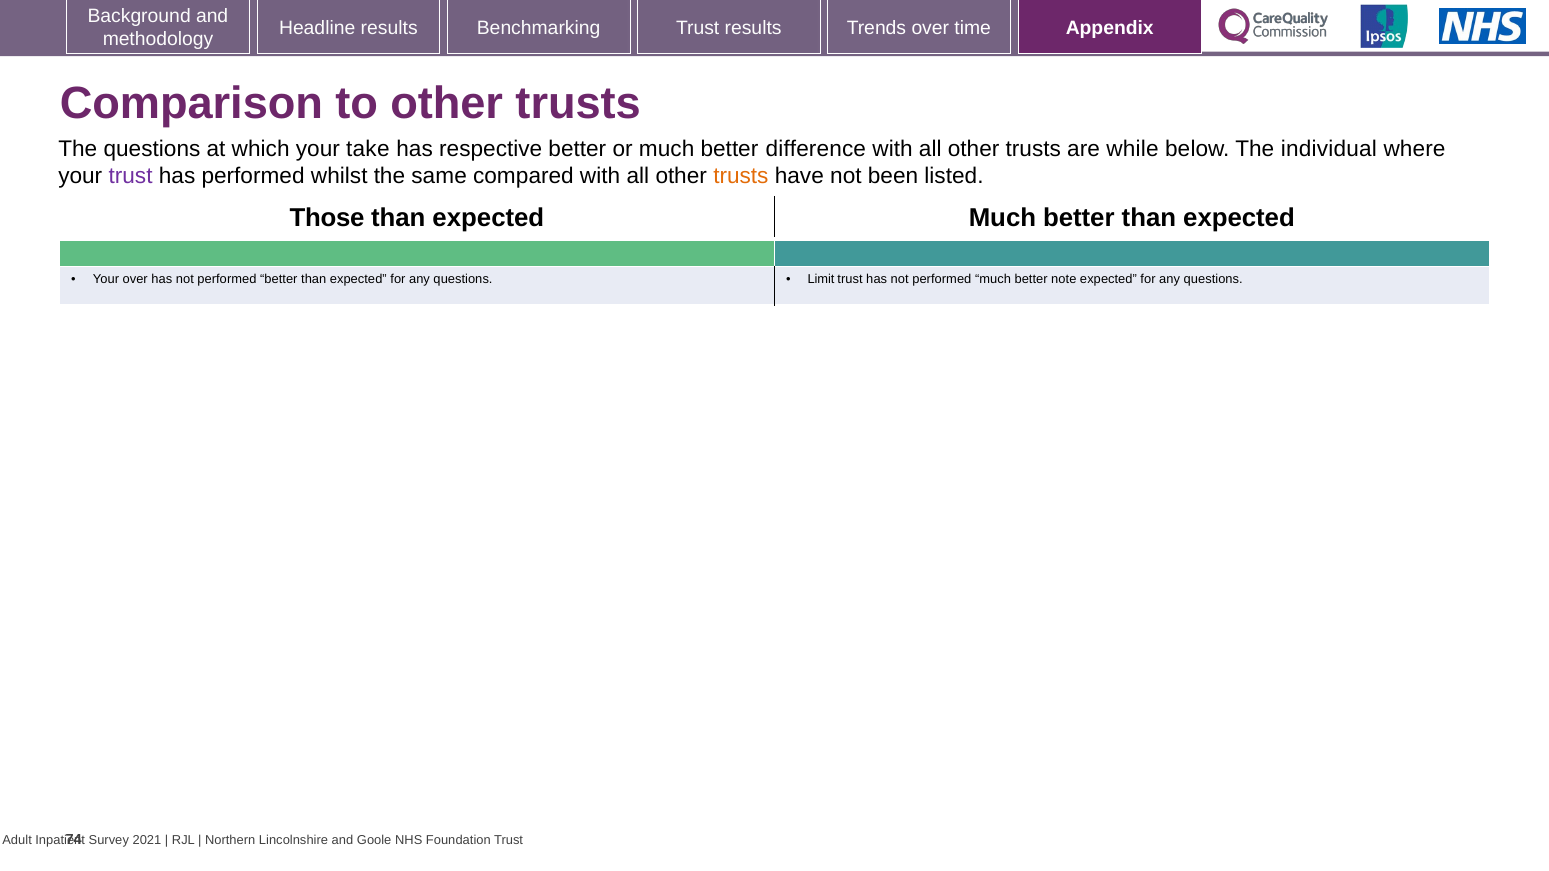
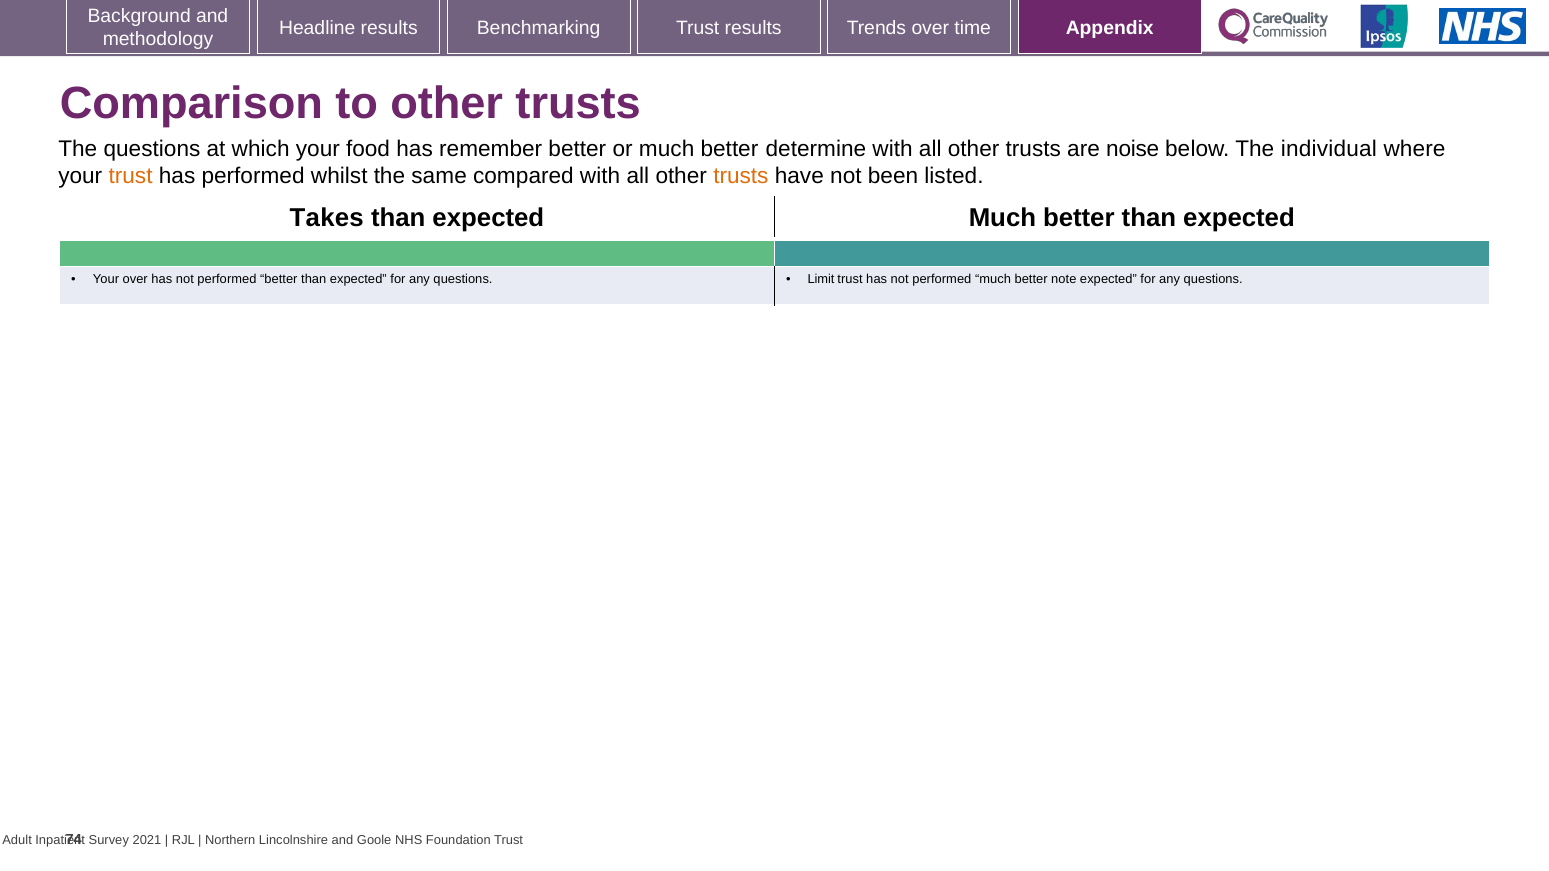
take: take -> food
respective: respective -> remember
difference: difference -> determine
while: while -> noise
trust at (131, 176) colour: purple -> orange
Those: Those -> Takes
